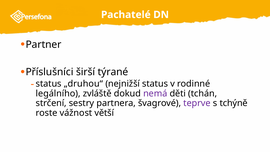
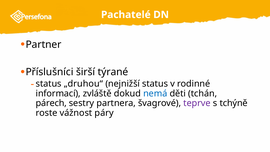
legálního: legálního -> informací
nemá colour: purple -> blue
strčení: strčení -> párech
větší: větší -> páry
